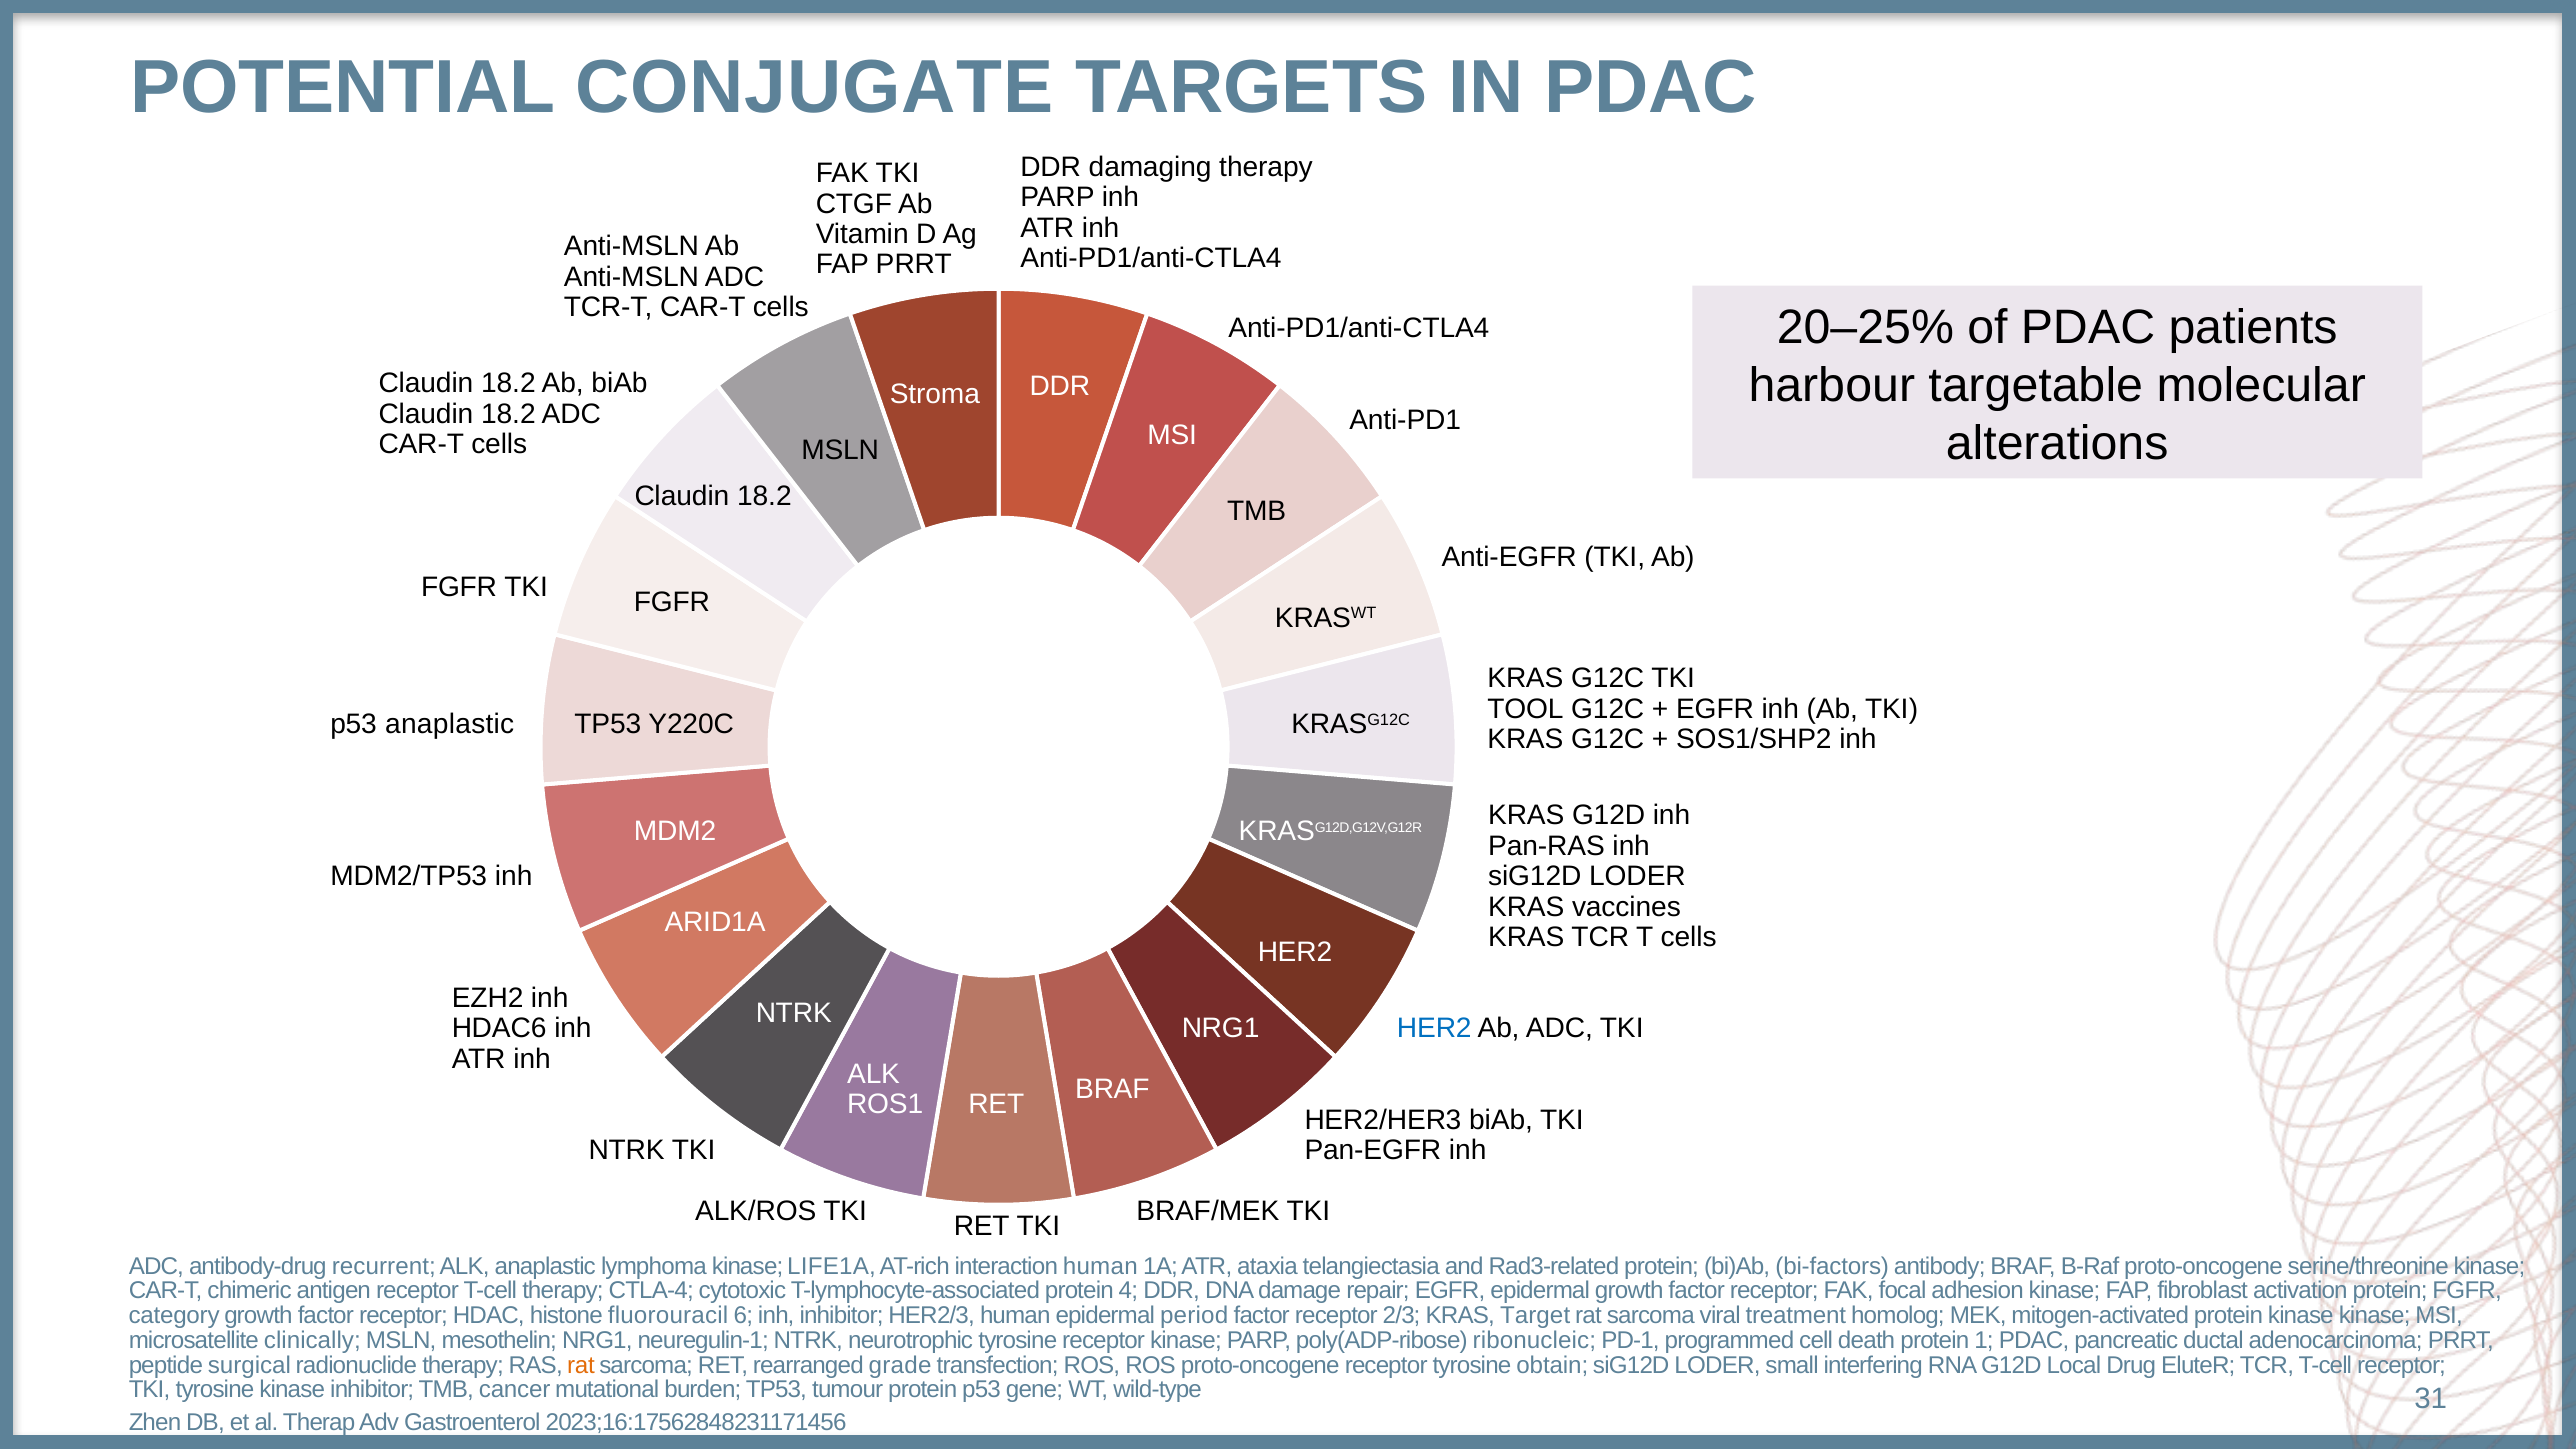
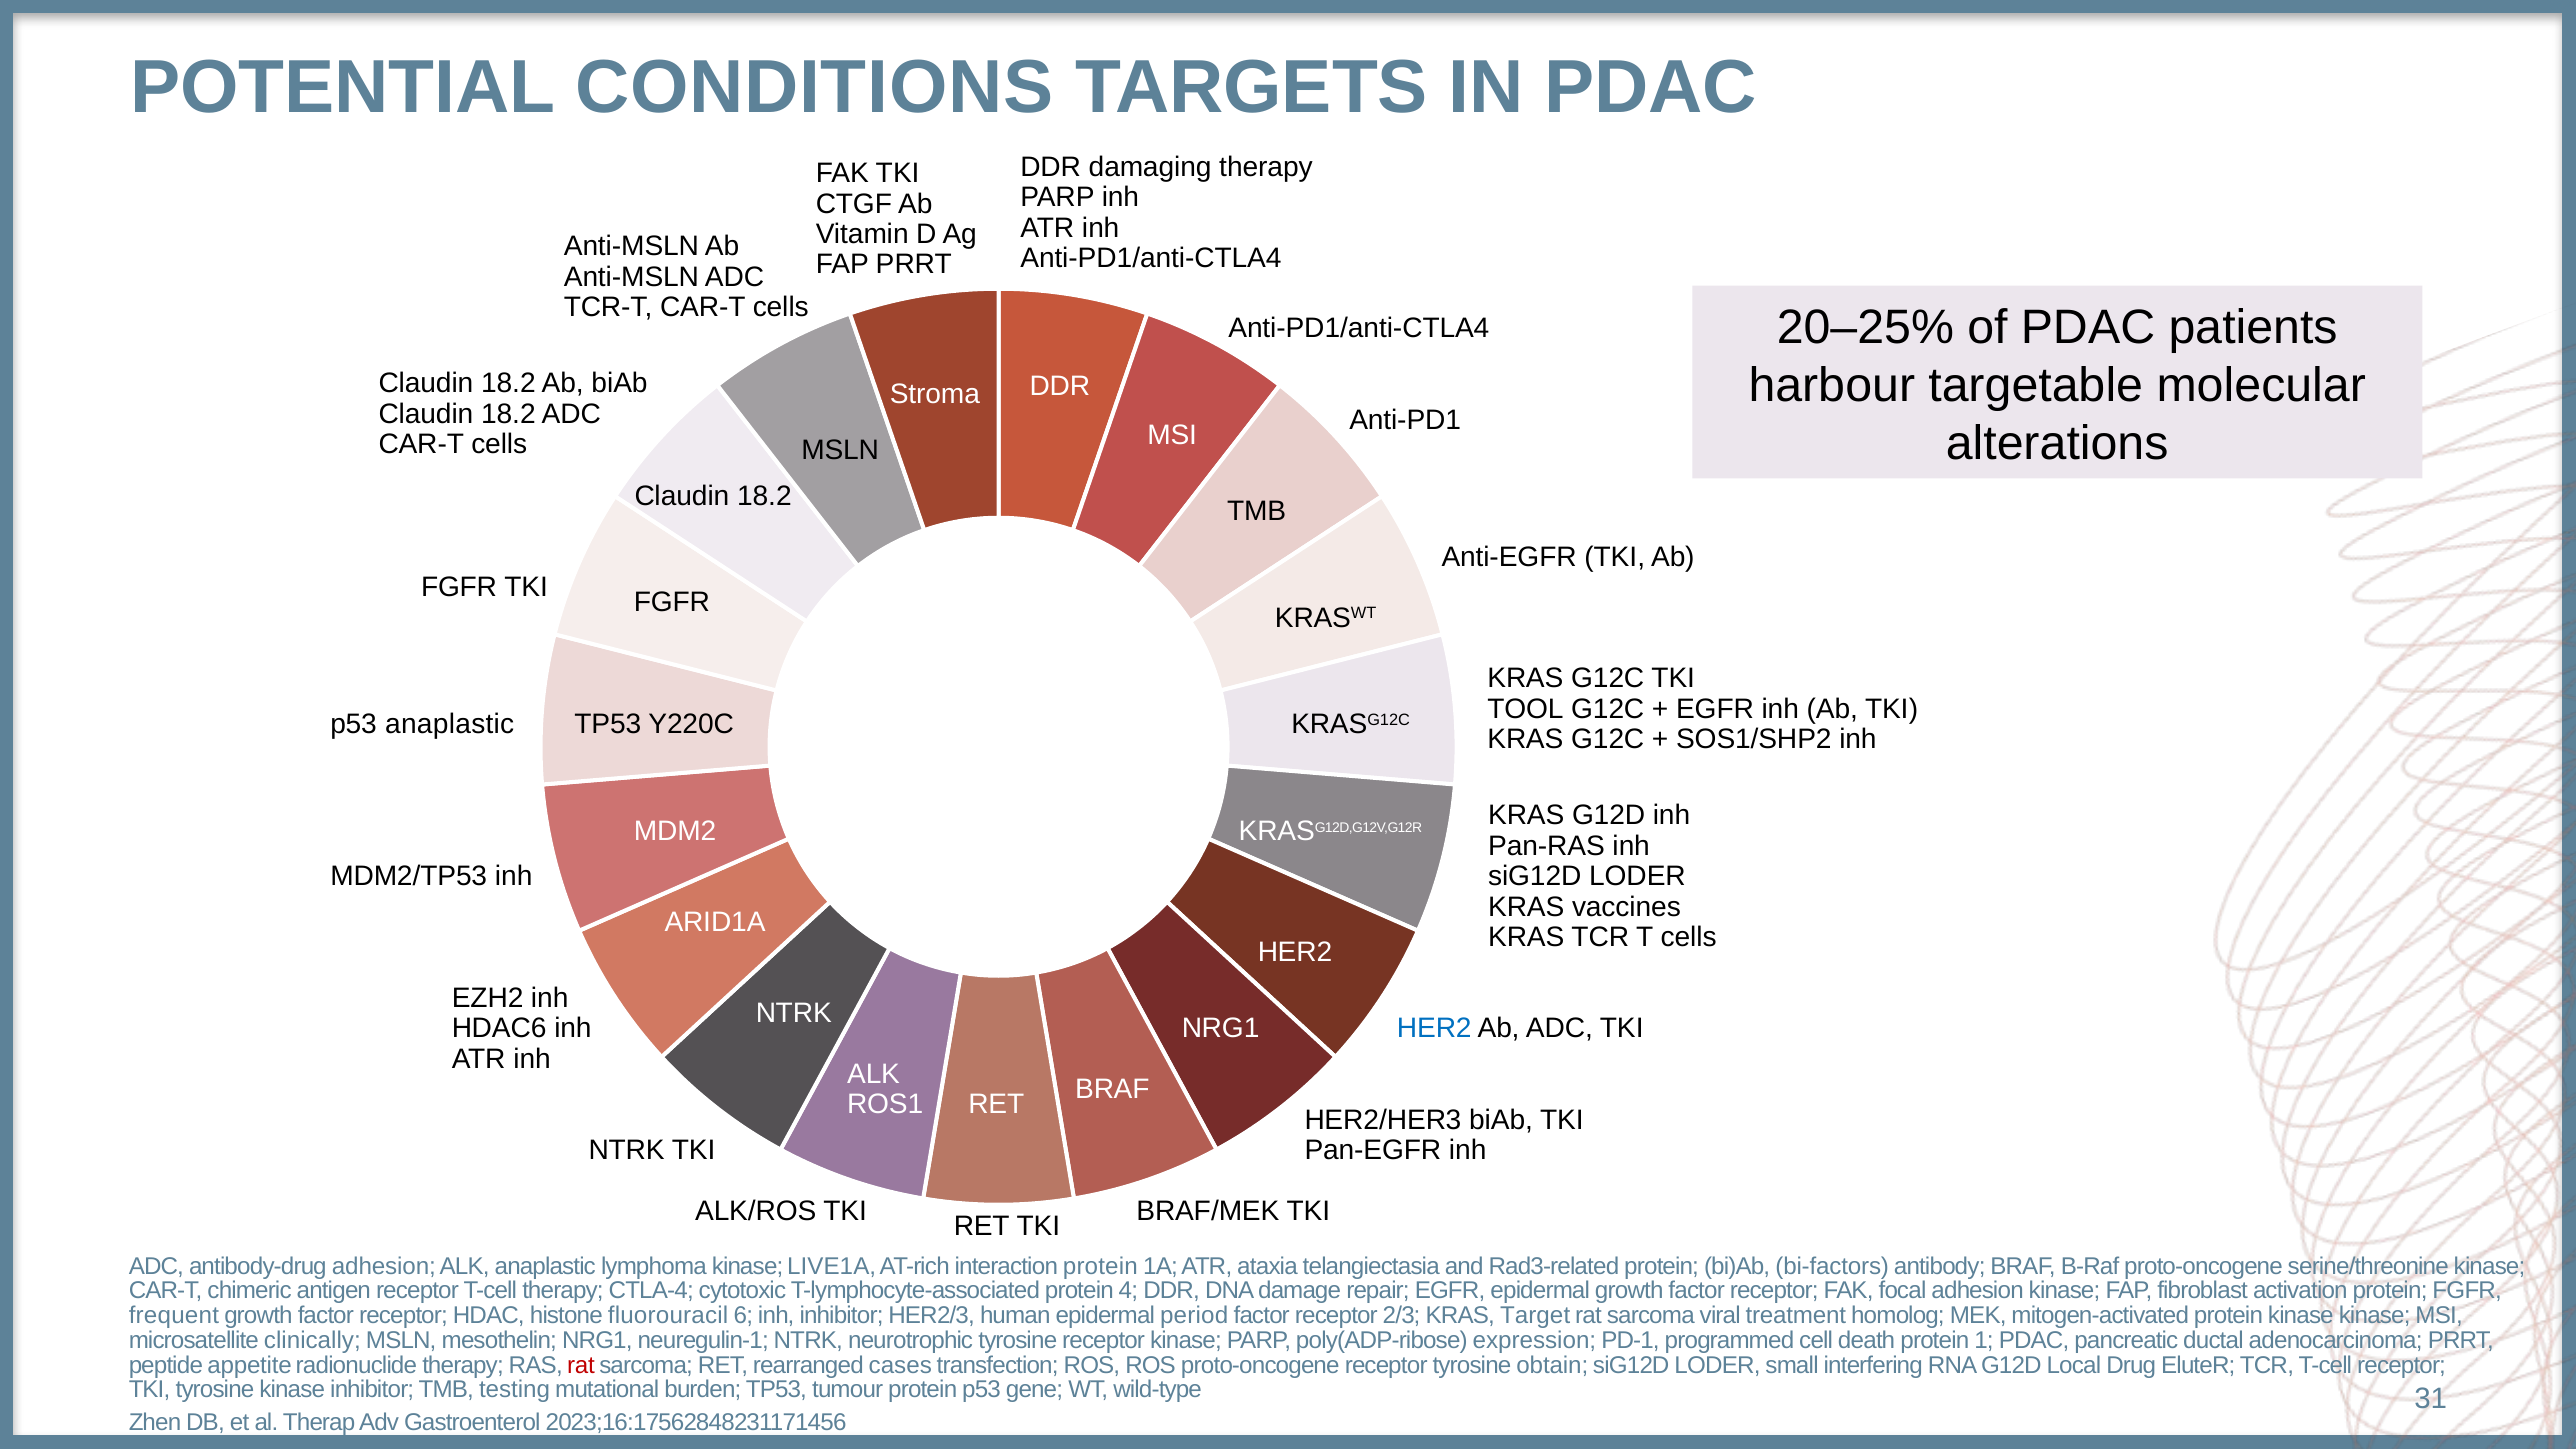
CONJUGATE: CONJUGATE -> CONDITIONS
antibody-drug recurrent: recurrent -> adhesion
LIFE1A: LIFE1A -> LIVE1A
interaction human: human -> protein
category: category -> frequent
ribonucleic: ribonucleic -> expression
surgical: surgical -> appetite
rat at (581, 1365) colour: orange -> red
grade: grade -> cases
cancer: cancer -> testing
